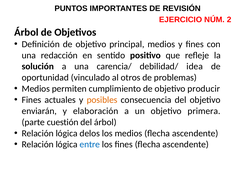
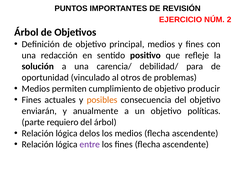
idea: idea -> para
elaboración: elaboración -> anualmente
primera: primera -> políticas
cuestión: cuestión -> requiero
entre colour: blue -> purple
